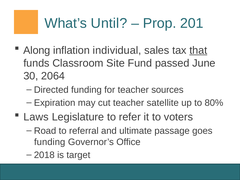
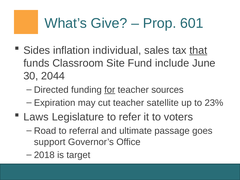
Until: Until -> Give
201: 201 -> 601
Along: Along -> Sides
passed: passed -> include
2064: 2064 -> 2044
for underline: none -> present
80%: 80% -> 23%
funding at (50, 142): funding -> support
